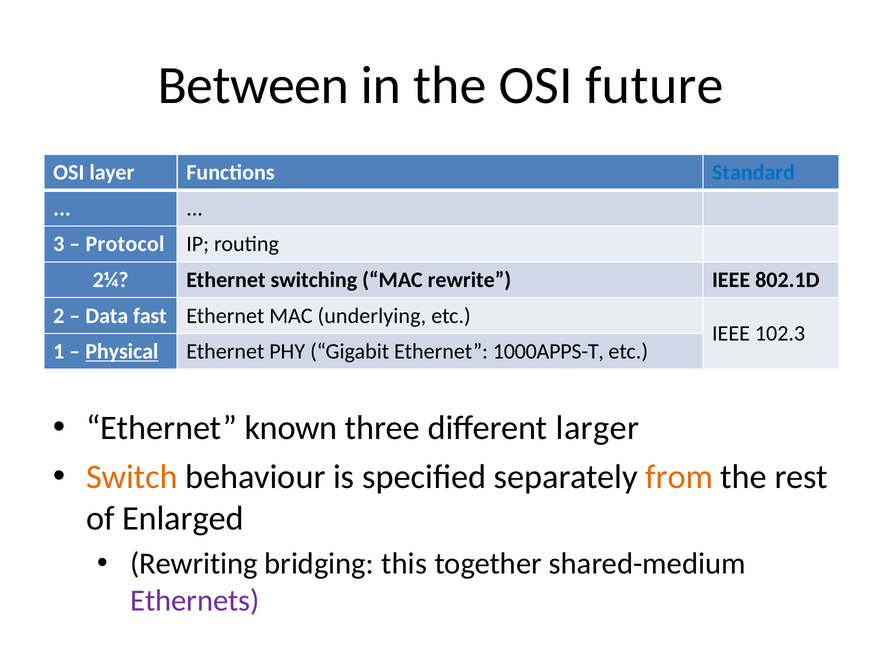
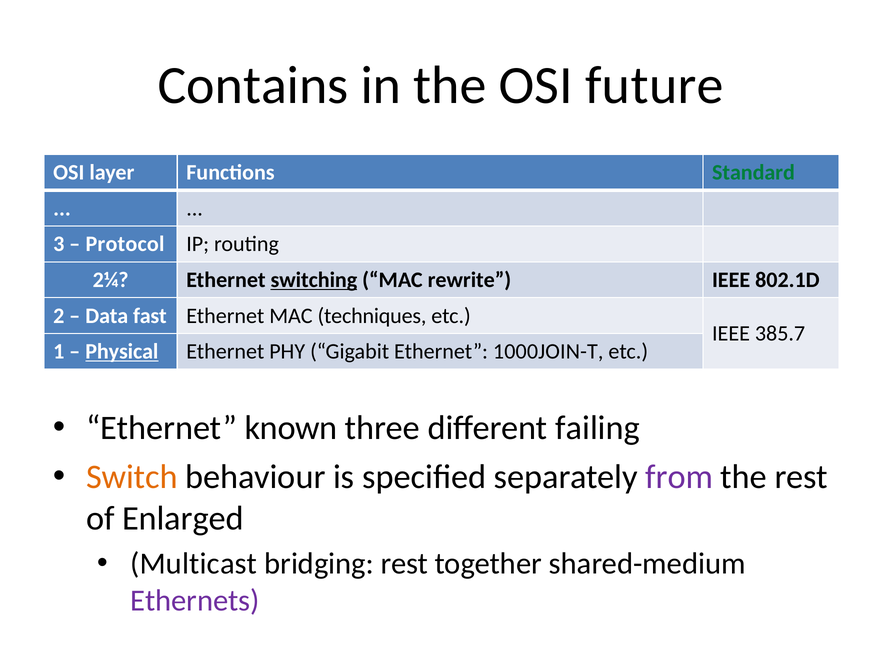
Between: Between -> Contains
Standard colour: blue -> green
switching underline: none -> present
underlying: underlying -> techniques
102.3: 102.3 -> 385.7
1000APPS-T: 1000APPS-T -> 1000JOIN-T
larger: larger -> failing
from colour: orange -> purple
Rewriting: Rewriting -> Multicast
bridging this: this -> rest
